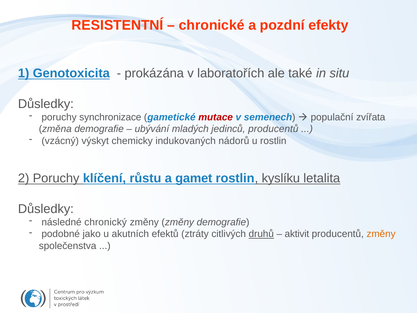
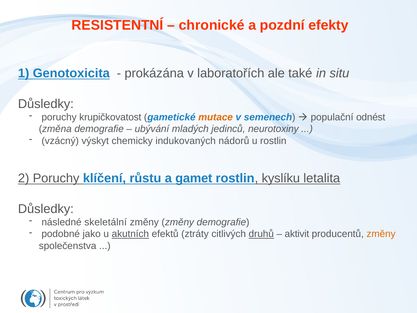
synchronizace: synchronizace -> krupičkovatost
mutace colour: red -> orange
zvířata: zvířata -> odnést
jedinců producentů: producentů -> neurotoxiny
chronický: chronický -> skeletální
akutních underline: none -> present
